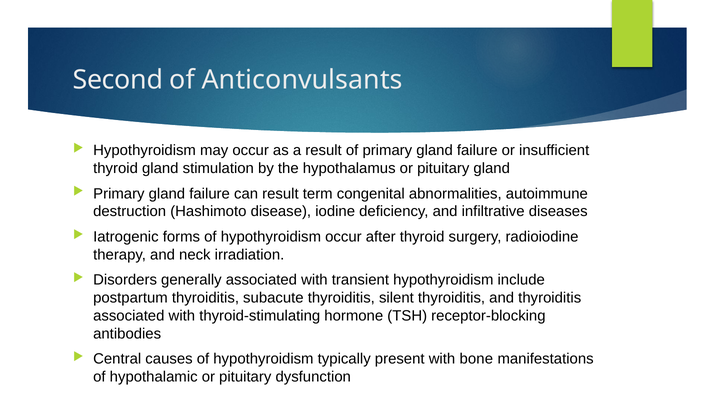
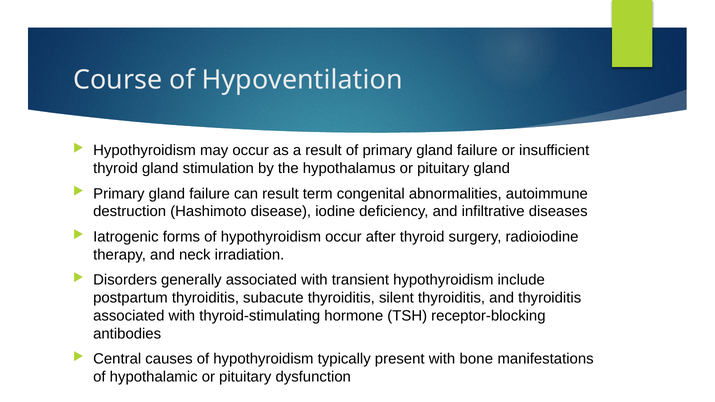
Second: Second -> Course
Anticonvulsants: Anticonvulsants -> Hypoventilation
